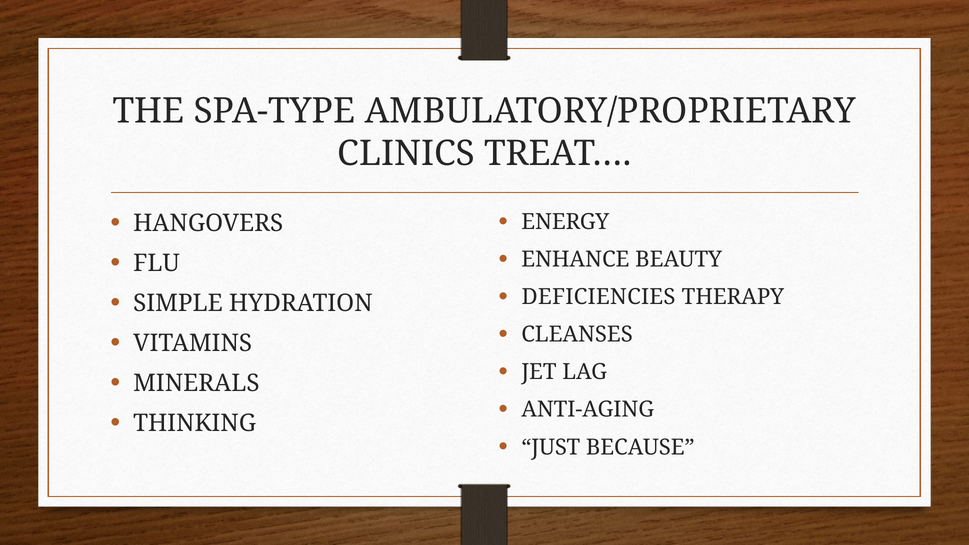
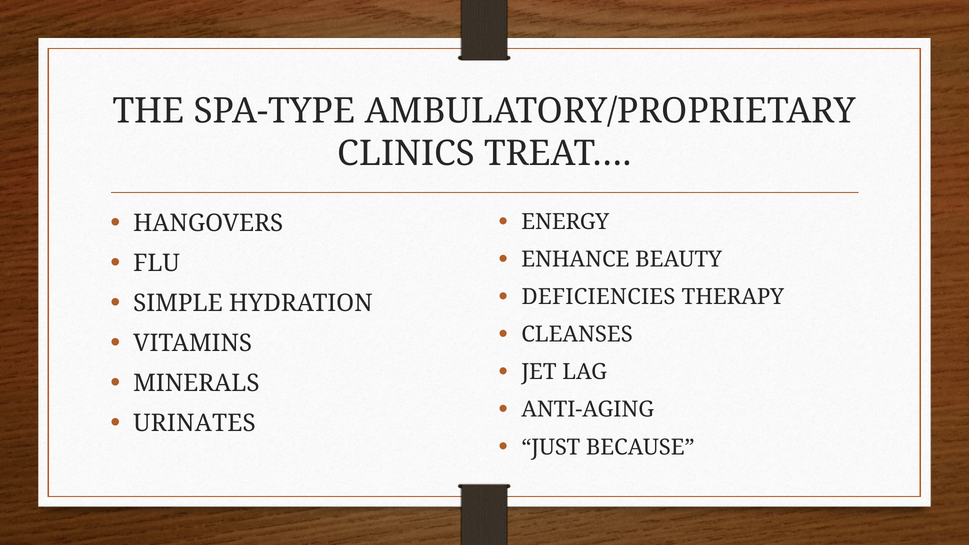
THINKING: THINKING -> URINATES
